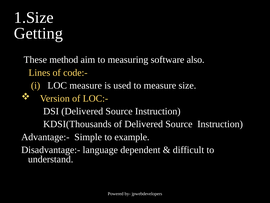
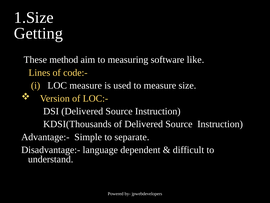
also: also -> like
example: example -> separate
